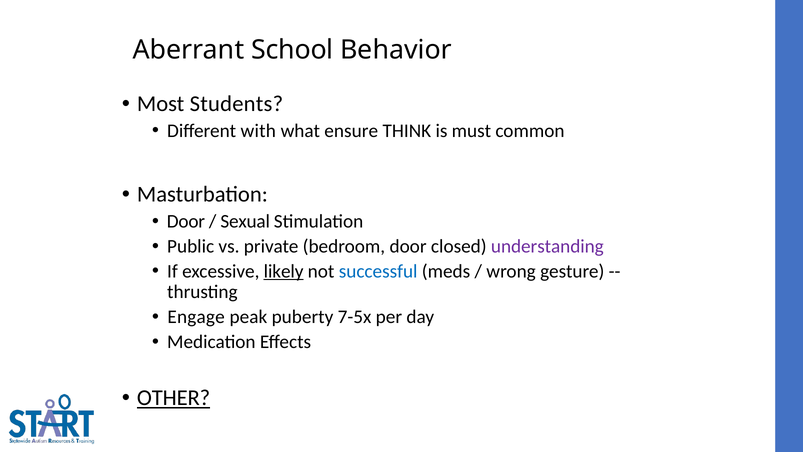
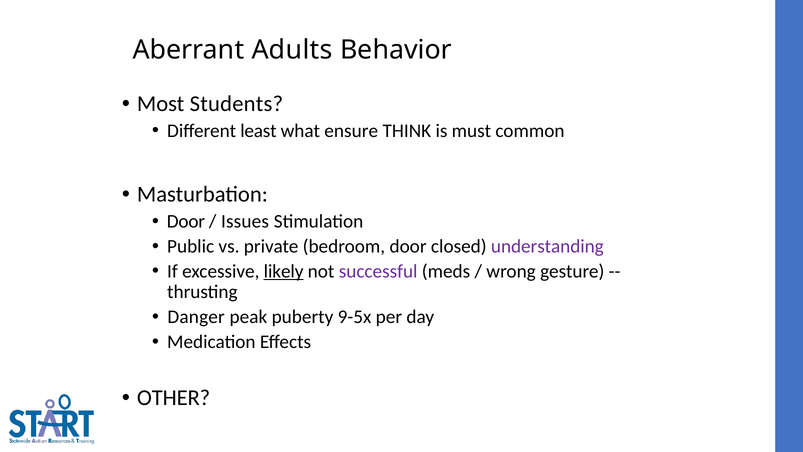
School: School -> Adults
with: with -> least
Sexual: Sexual -> Issues
successful colour: blue -> purple
Engage: Engage -> Danger
7-5x: 7-5x -> 9-5x
OTHER underline: present -> none
